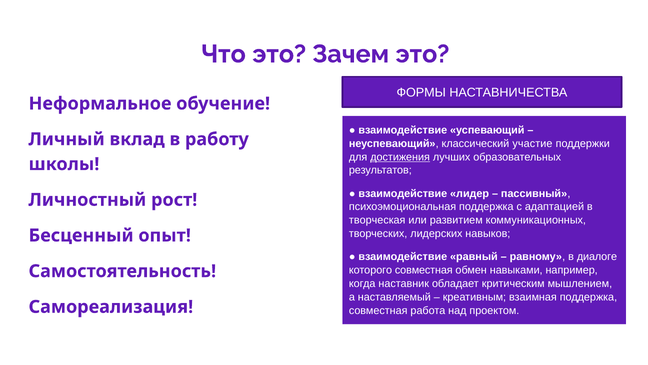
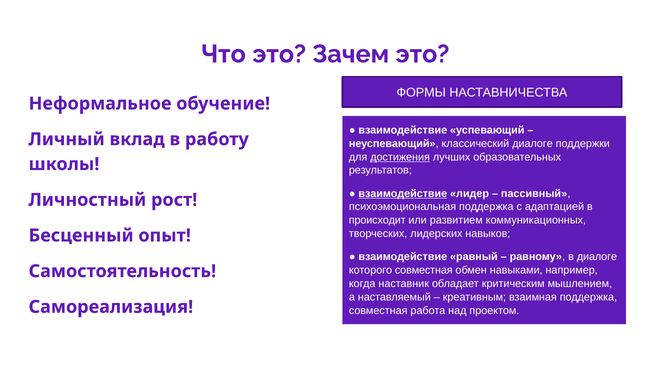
классический участие: участие -> диалоге
взаимодействие at (403, 193) underline: none -> present
творческая: творческая -> происходит
